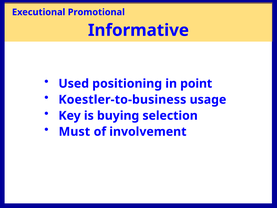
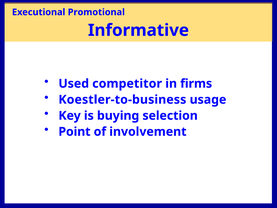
positioning: positioning -> competitor
point: point -> firms
Must: Must -> Point
